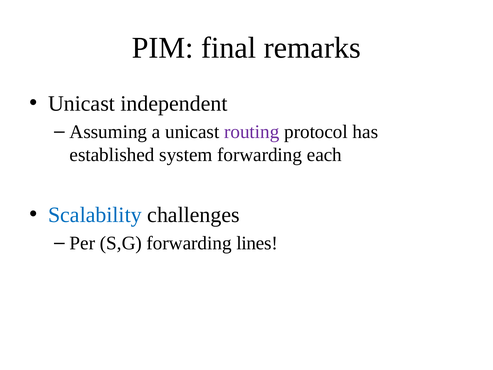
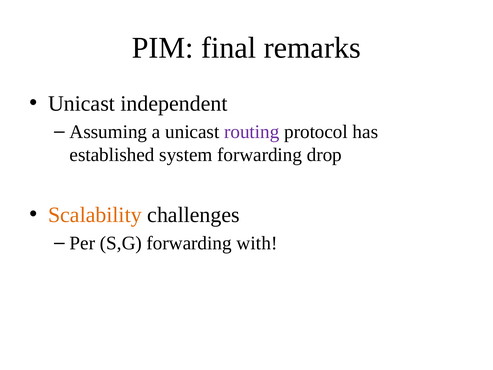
each: each -> drop
Scalability colour: blue -> orange
lines: lines -> with
